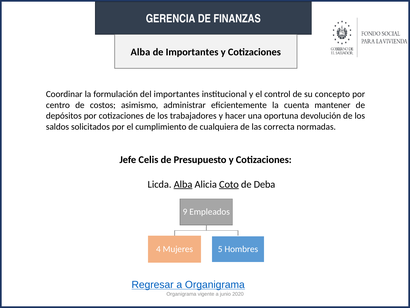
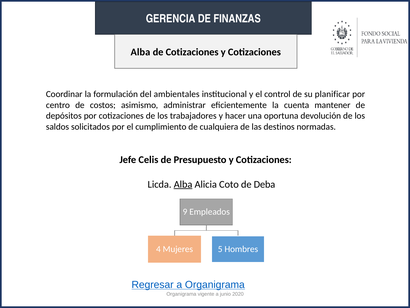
de Importantes: Importantes -> Cotizaciones
del importantes: importantes -> ambientales
concepto: concepto -> planificar
correcta: correcta -> destinos
Coto underline: present -> none
